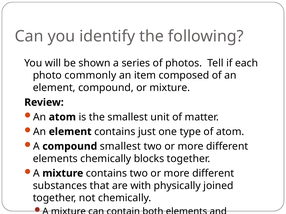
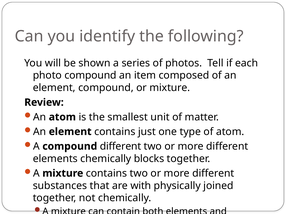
photo commonly: commonly -> compound
compound smallest: smallest -> different
